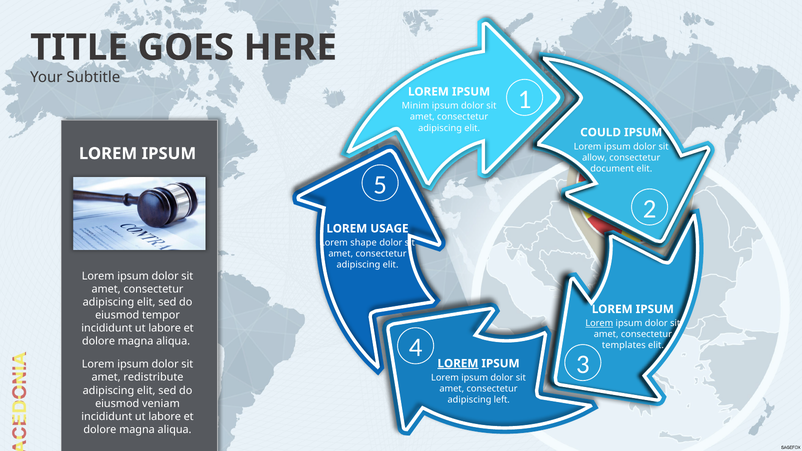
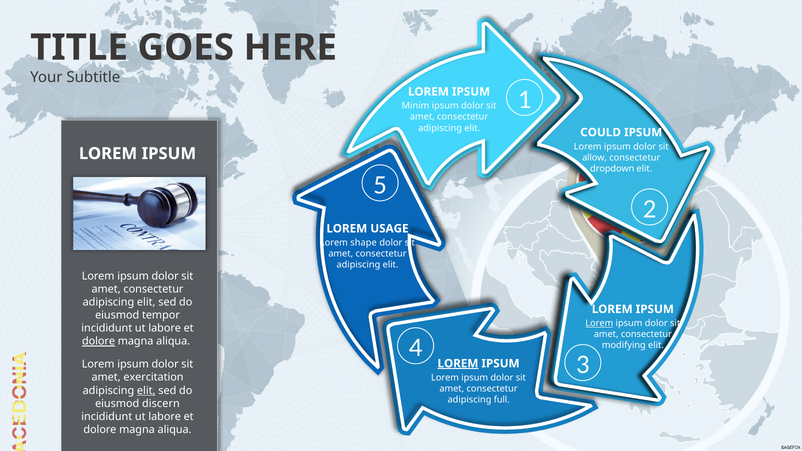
document: document -> dropdown
dolore at (99, 341) underline: none -> present
templates: templates -> modifying
redistribute: redistribute -> exercitation
elit at (146, 391) underline: none -> present
left: left -> full
veniam: veniam -> discern
